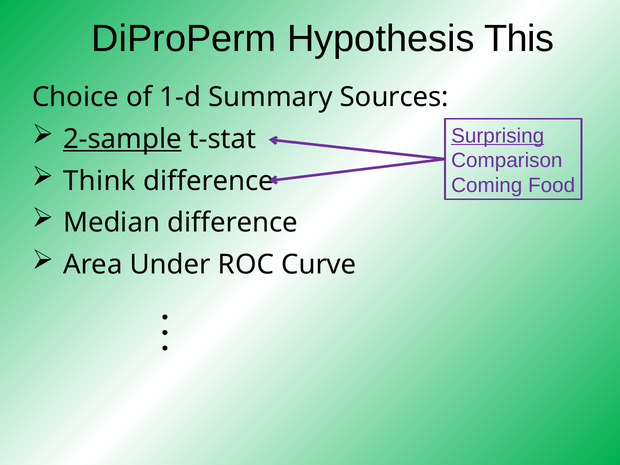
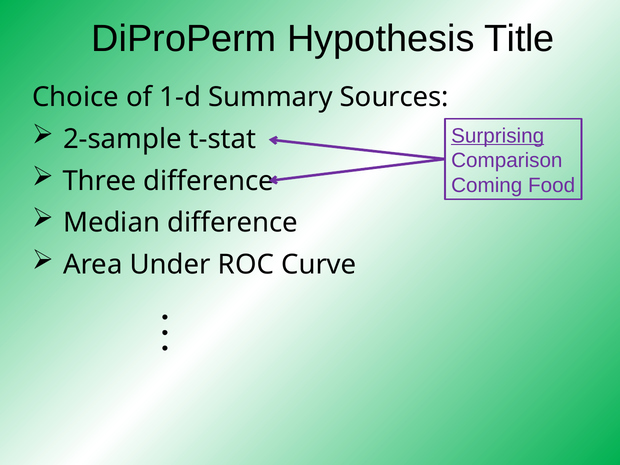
This: This -> Title
2-sample underline: present -> none
Think: Think -> Three
